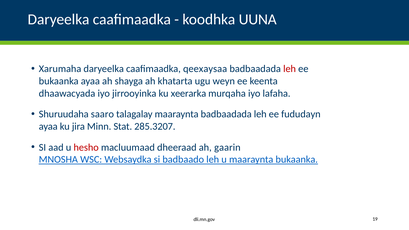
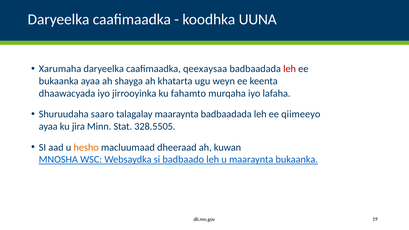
xeerarka: xeerarka -> fahamto
fududayn: fududayn -> qiimeeyo
285.3207: 285.3207 -> 328.5505
hesho colour: red -> orange
gaarin: gaarin -> kuwan
